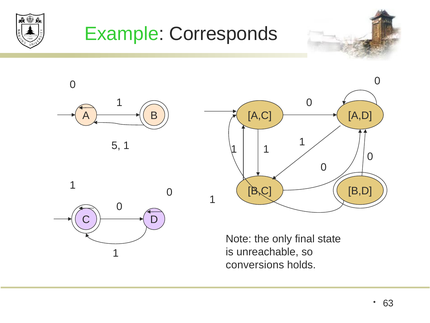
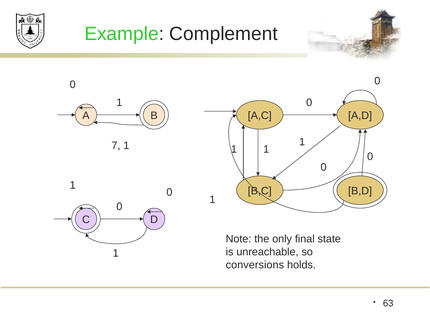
Corresponds: Corresponds -> Complement
5: 5 -> 7
